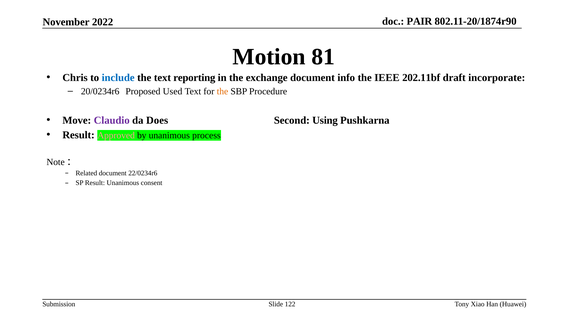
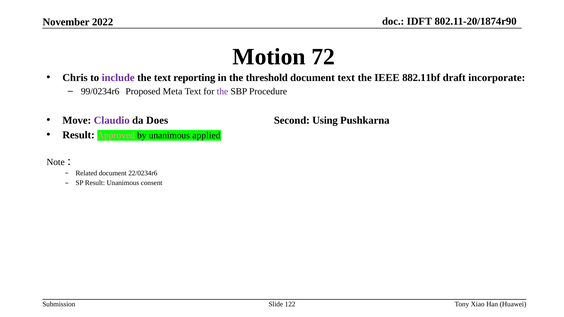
PAIR: PAIR -> IDFT
81: 81 -> 72
include colour: blue -> purple
exchange: exchange -> threshold
document info: info -> text
202.11bf: 202.11bf -> 882.11bf
20/0234r6: 20/0234r6 -> 99/0234r6
Used: Used -> Meta
the at (222, 91) colour: orange -> purple
process: process -> applied
